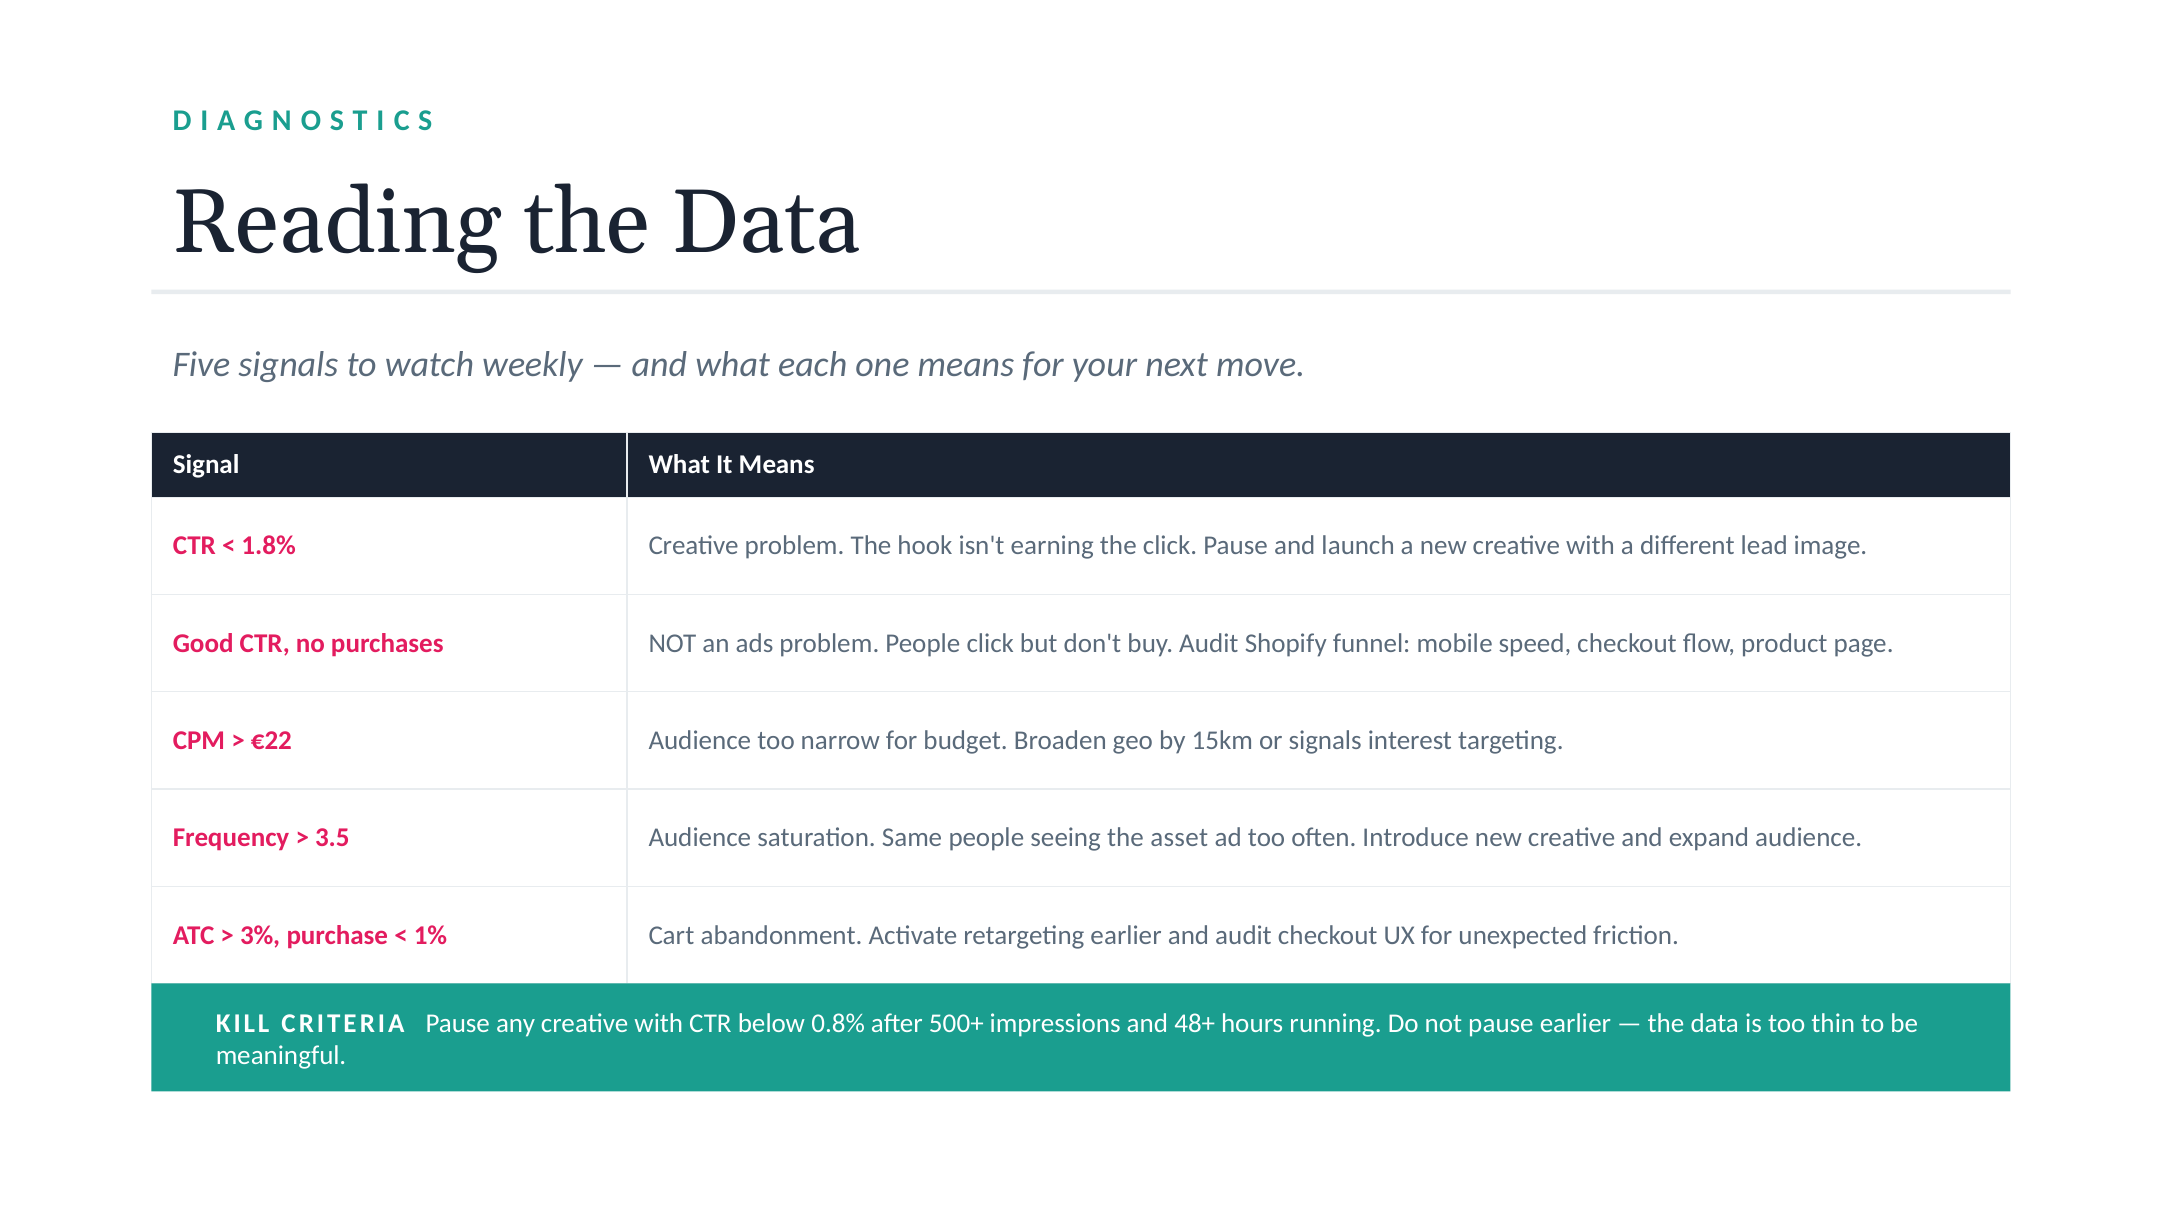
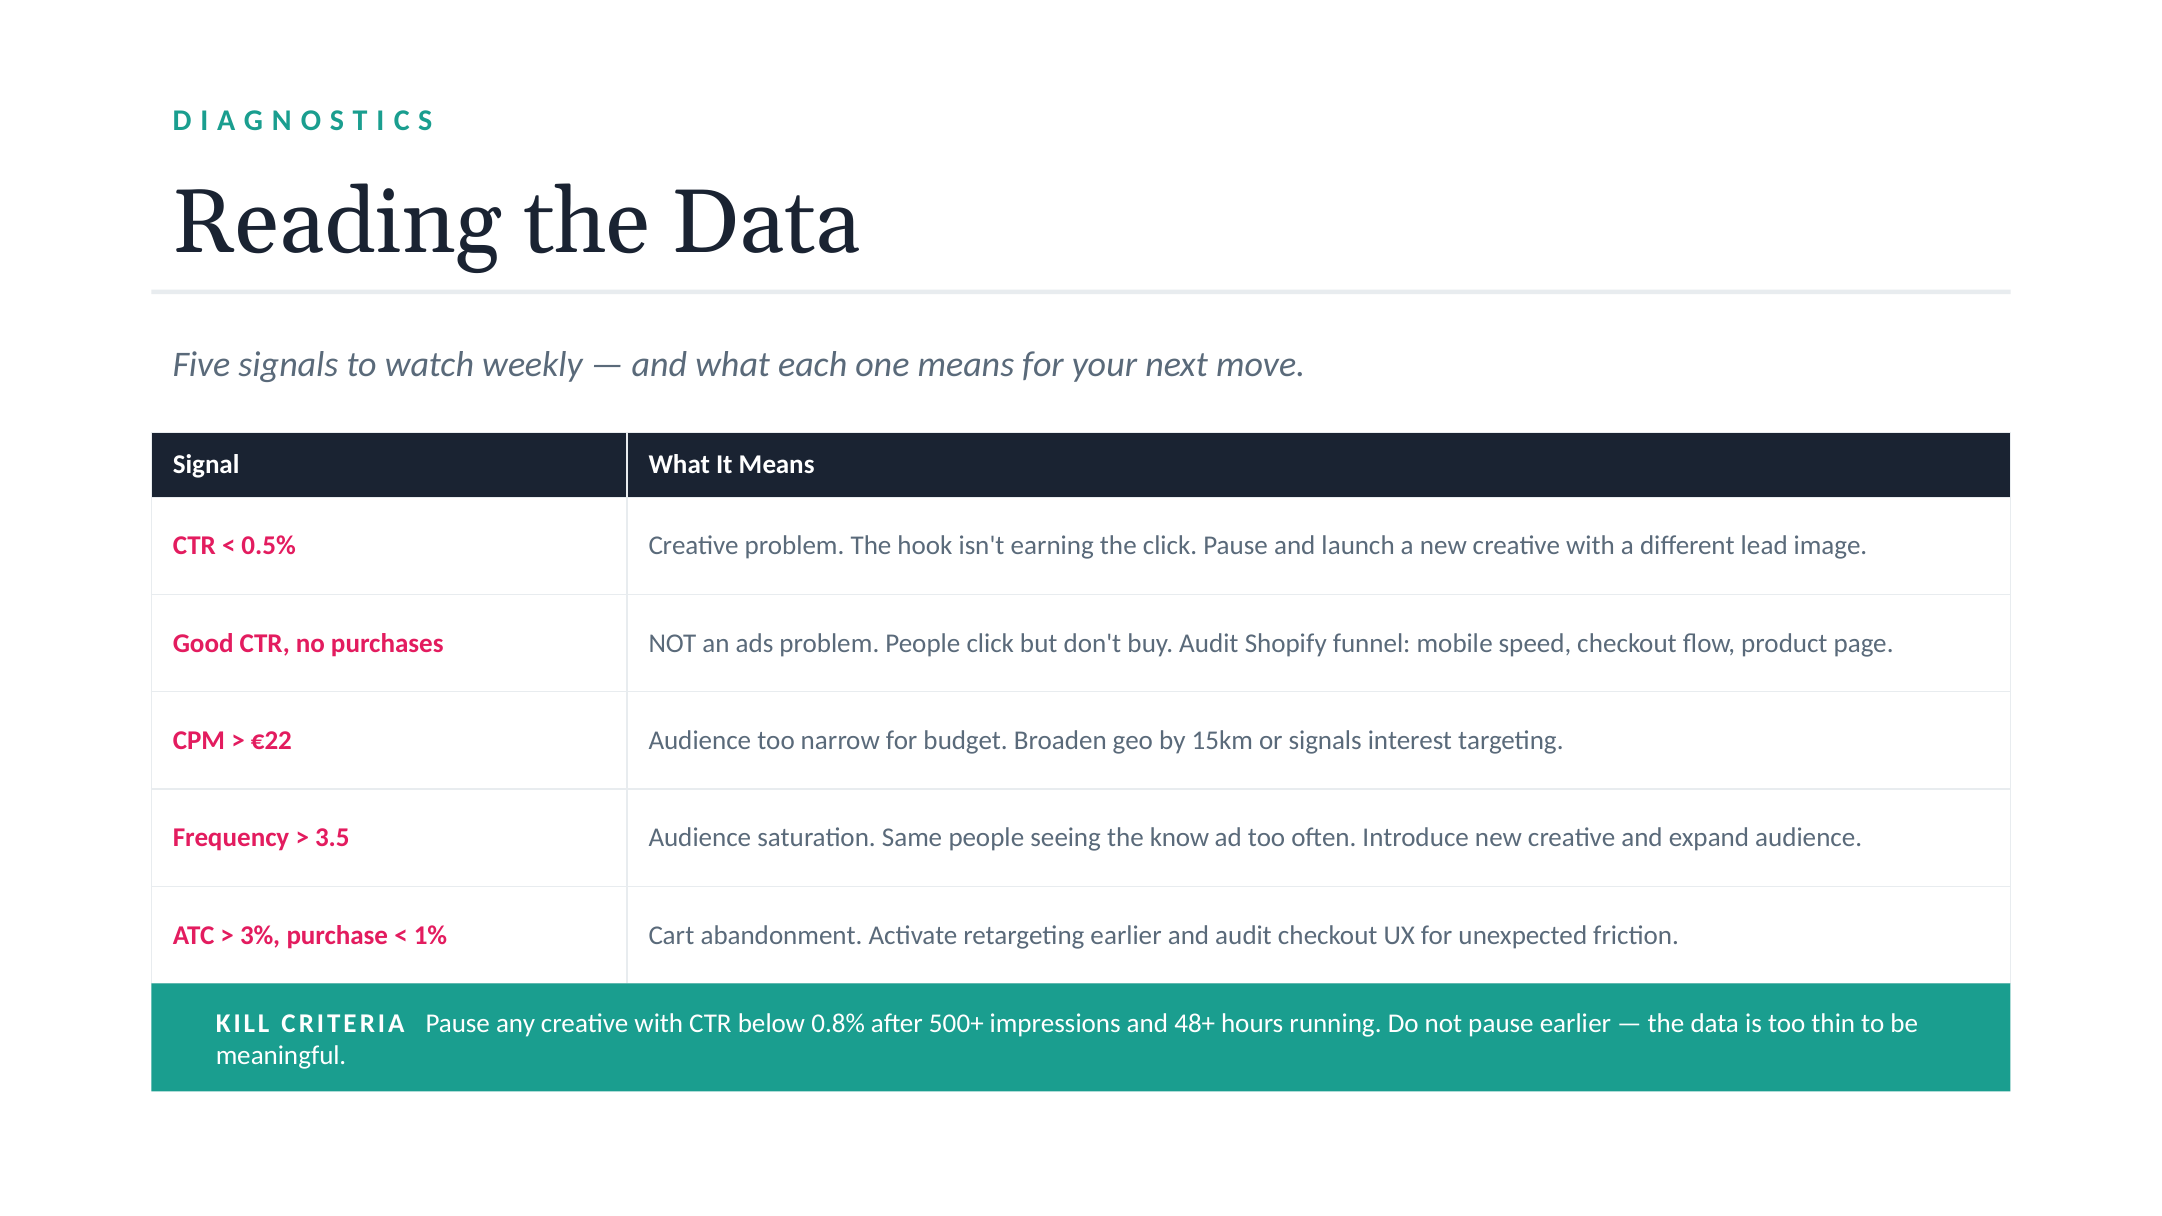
1.8%: 1.8% -> 0.5%
asset: asset -> know
